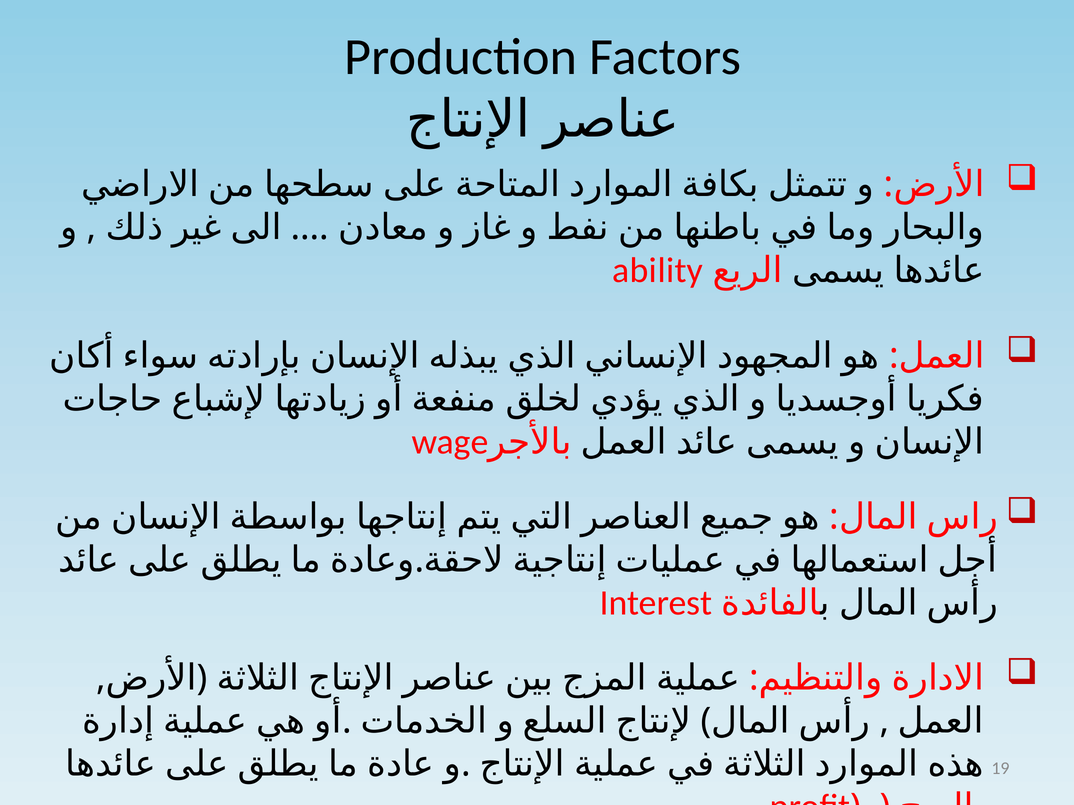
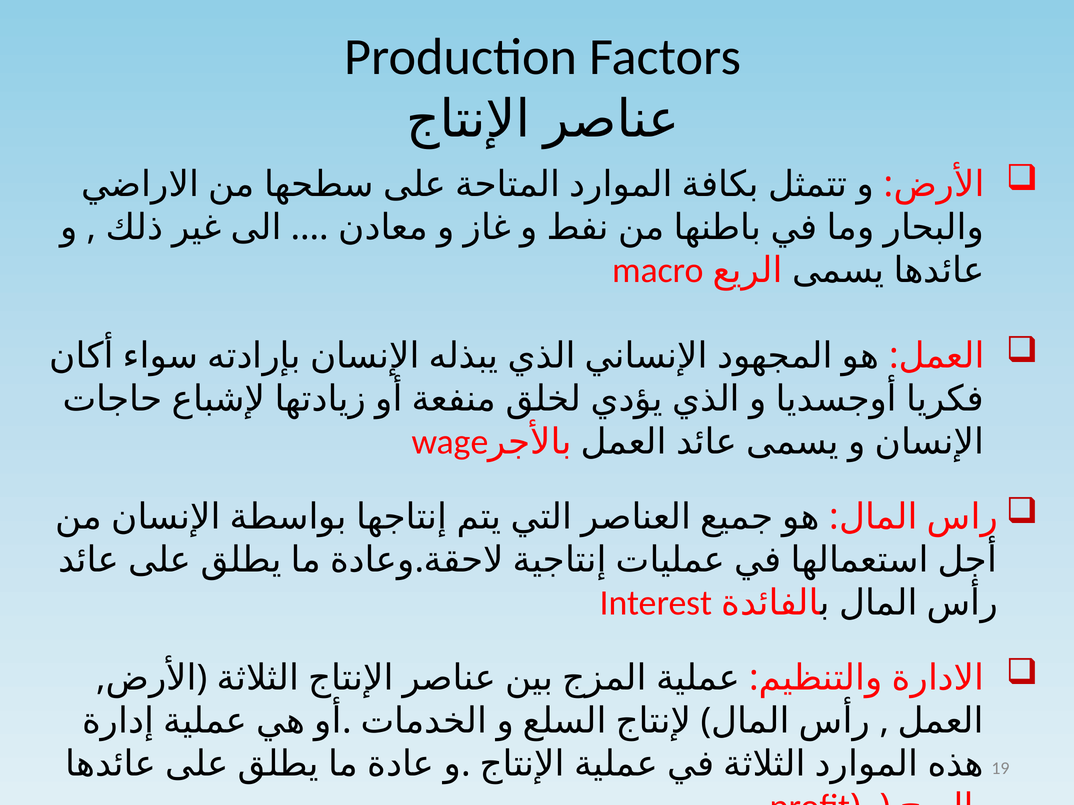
ability: ability -> macro
